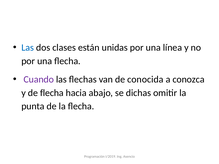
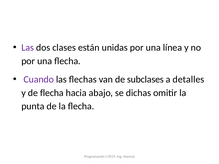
Las at (28, 48) colour: blue -> purple
conocida: conocida -> subclases
conozca: conozca -> detalles
